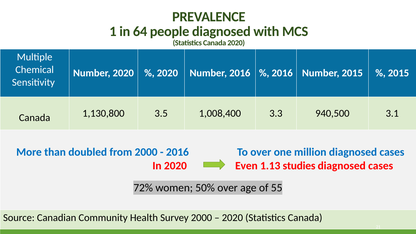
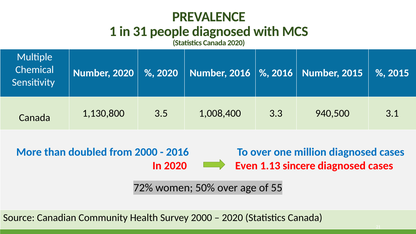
64: 64 -> 31
studies: studies -> sincere
